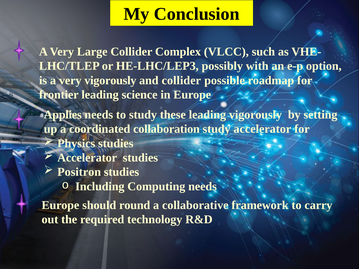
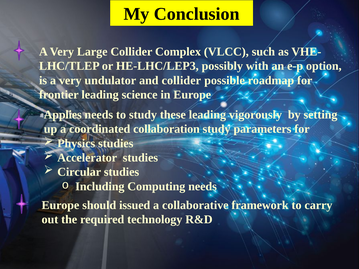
very vigorously: vigorously -> undulator
study accelerator: accelerator -> parameters
Positron: Positron -> Circular
round: round -> issued
